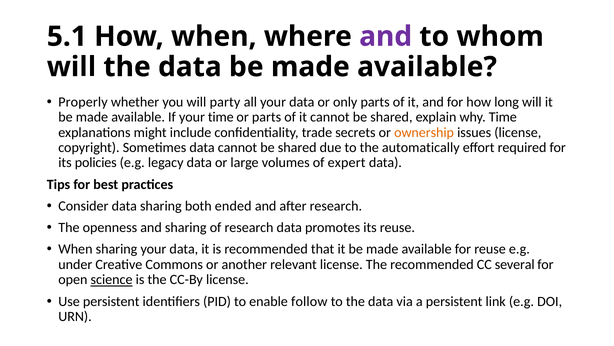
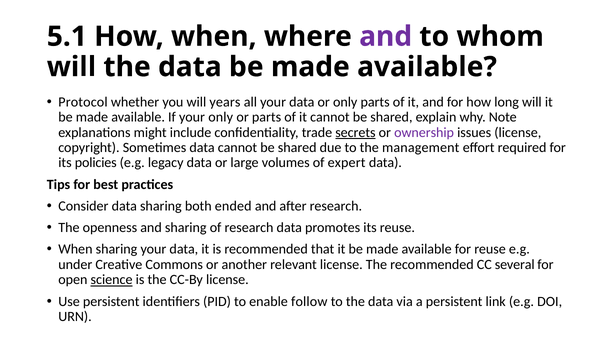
Properly: Properly -> Protocol
party: party -> years
your time: time -> only
why Time: Time -> Note
secrets underline: none -> present
ownership colour: orange -> purple
automatically: automatically -> management
